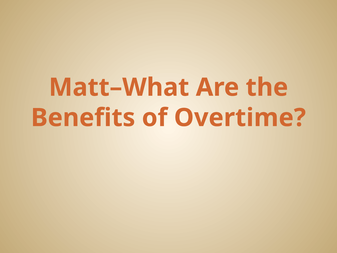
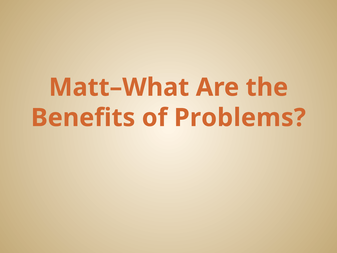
Overtime: Overtime -> Problems
